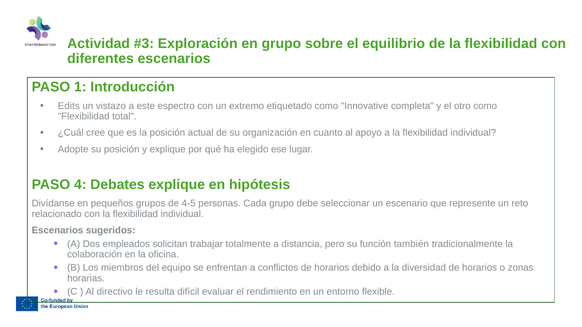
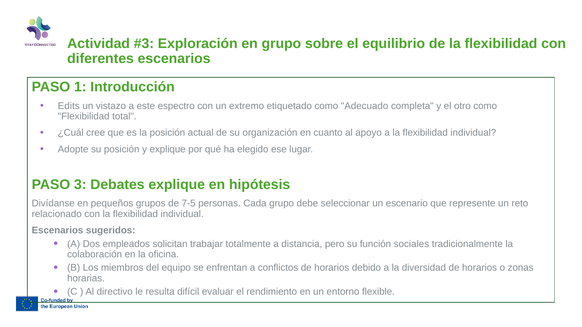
Innovative: Innovative -> Adecuado
4: 4 -> 3
4-5: 4-5 -> 7-5
también: también -> sociales
